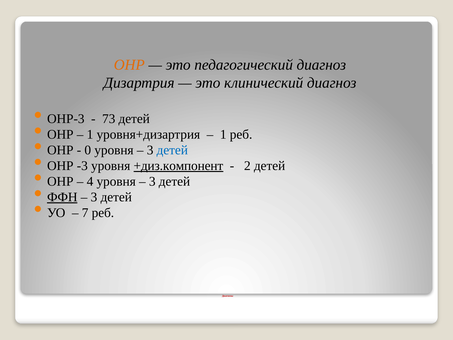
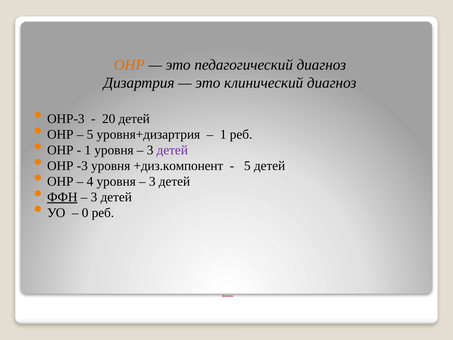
73: 73 -> 20
1 at (90, 134): 1 -> 5
0 at (88, 150): 0 -> 1
детей at (172, 150) colour: blue -> purple
+диз.компонент underline: present -> none
2 at (247, 166): 2 -> 5
7: 7 -> 0
